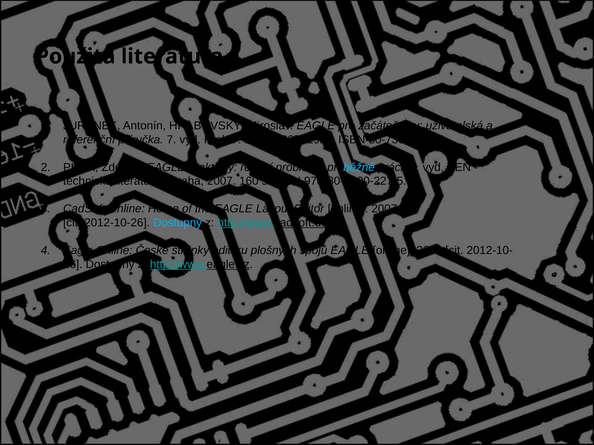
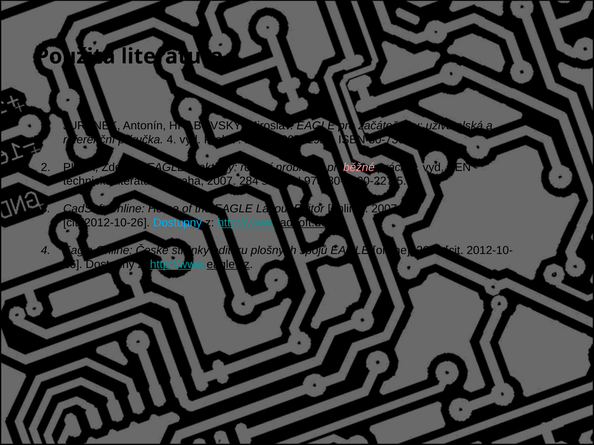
příručka 7: 7 -> 4
běžné colour: light blue -> pink
160: 160 -> 284
